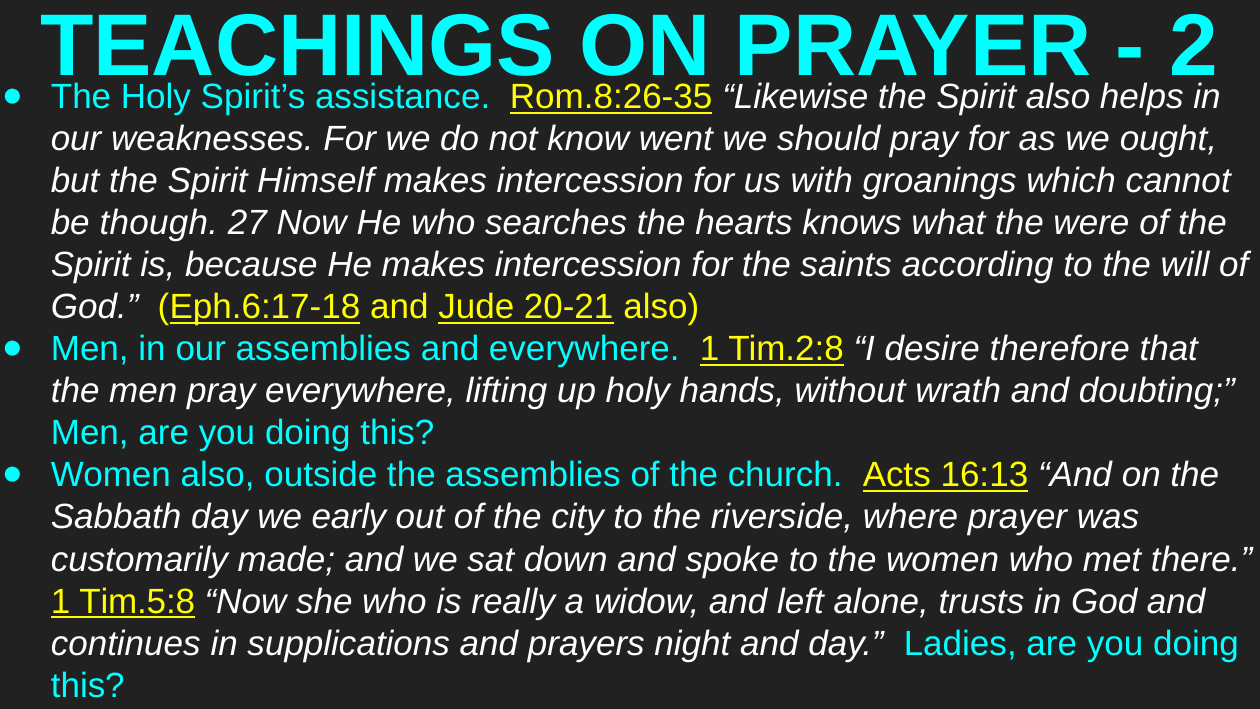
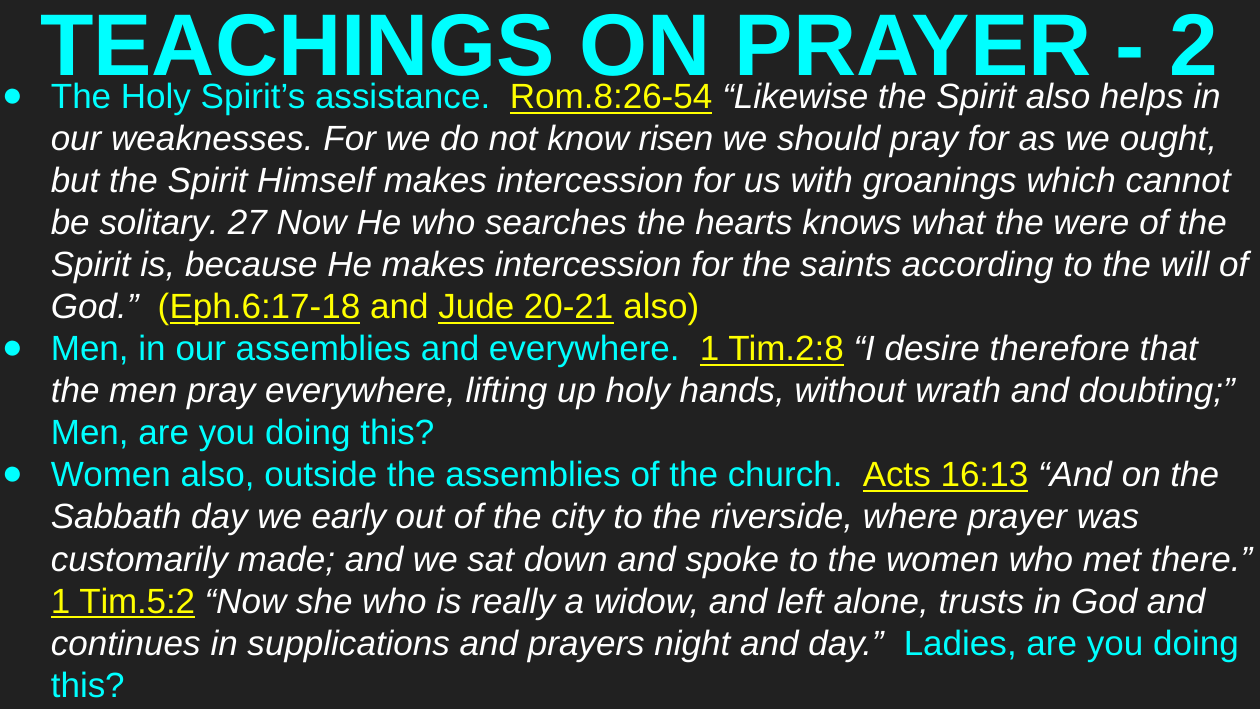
Rom.8:26-35: Rom.8:26-35 -> Rom.8:26-54
went: went -> risen
though: though -> solitary
Tim.5:8: Tim.5:8 -> Tim.5:2
